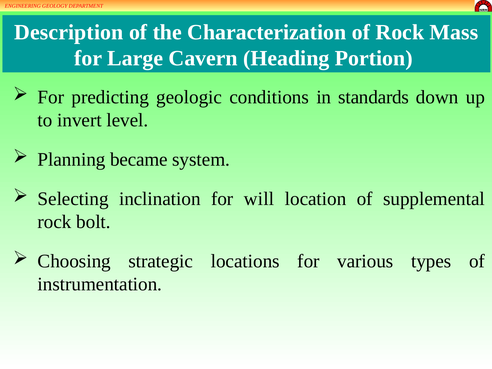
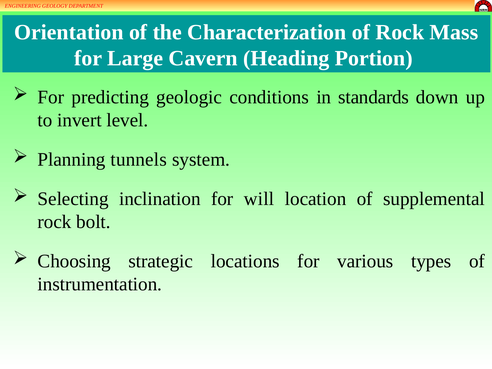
Description: Description -> Orientation
became: became -> tunnels
